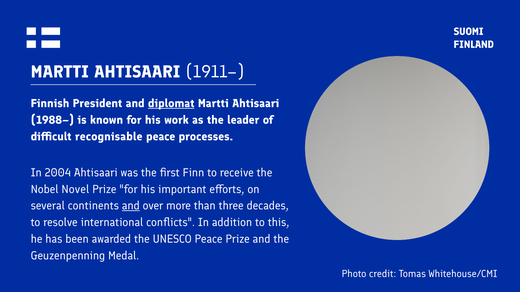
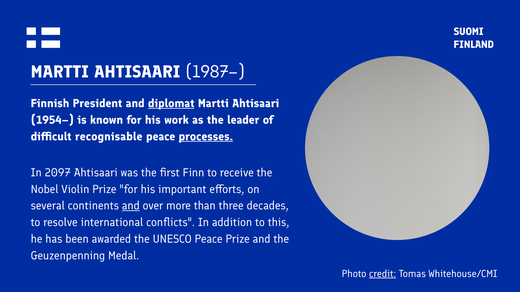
1911–: 1911– -> 1987–
1988–: 1988– -> 1954–
processes underline: none -> present
2004: 2004 -> 2097
Novel: Novel -> Violin
credit underline: none -> present
